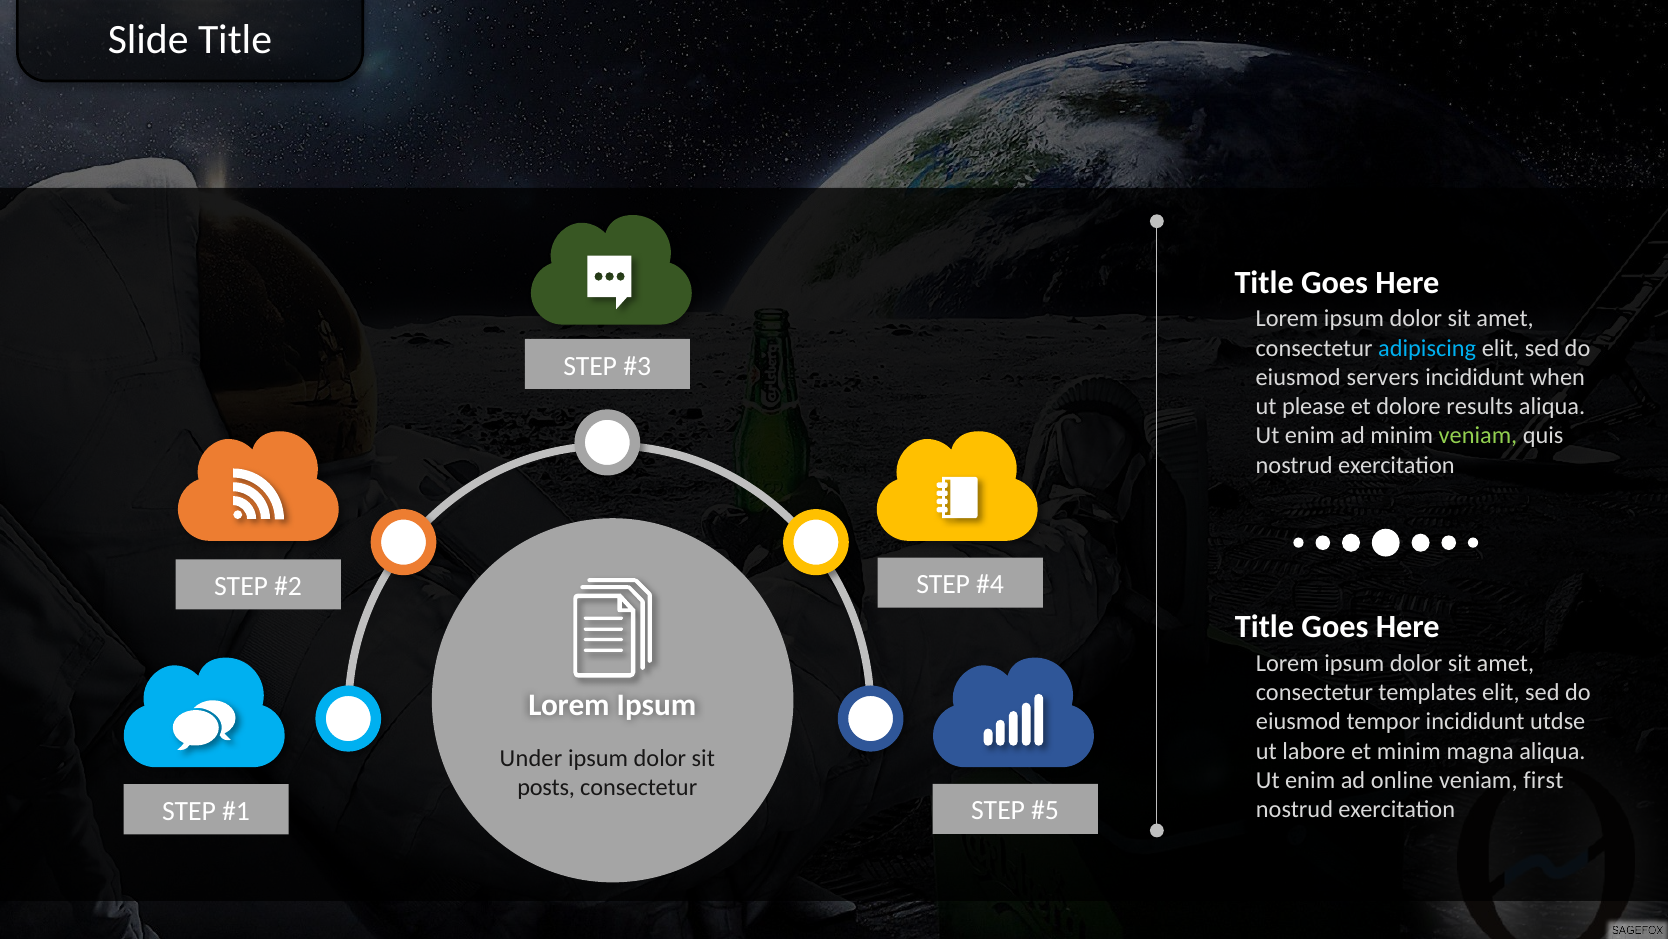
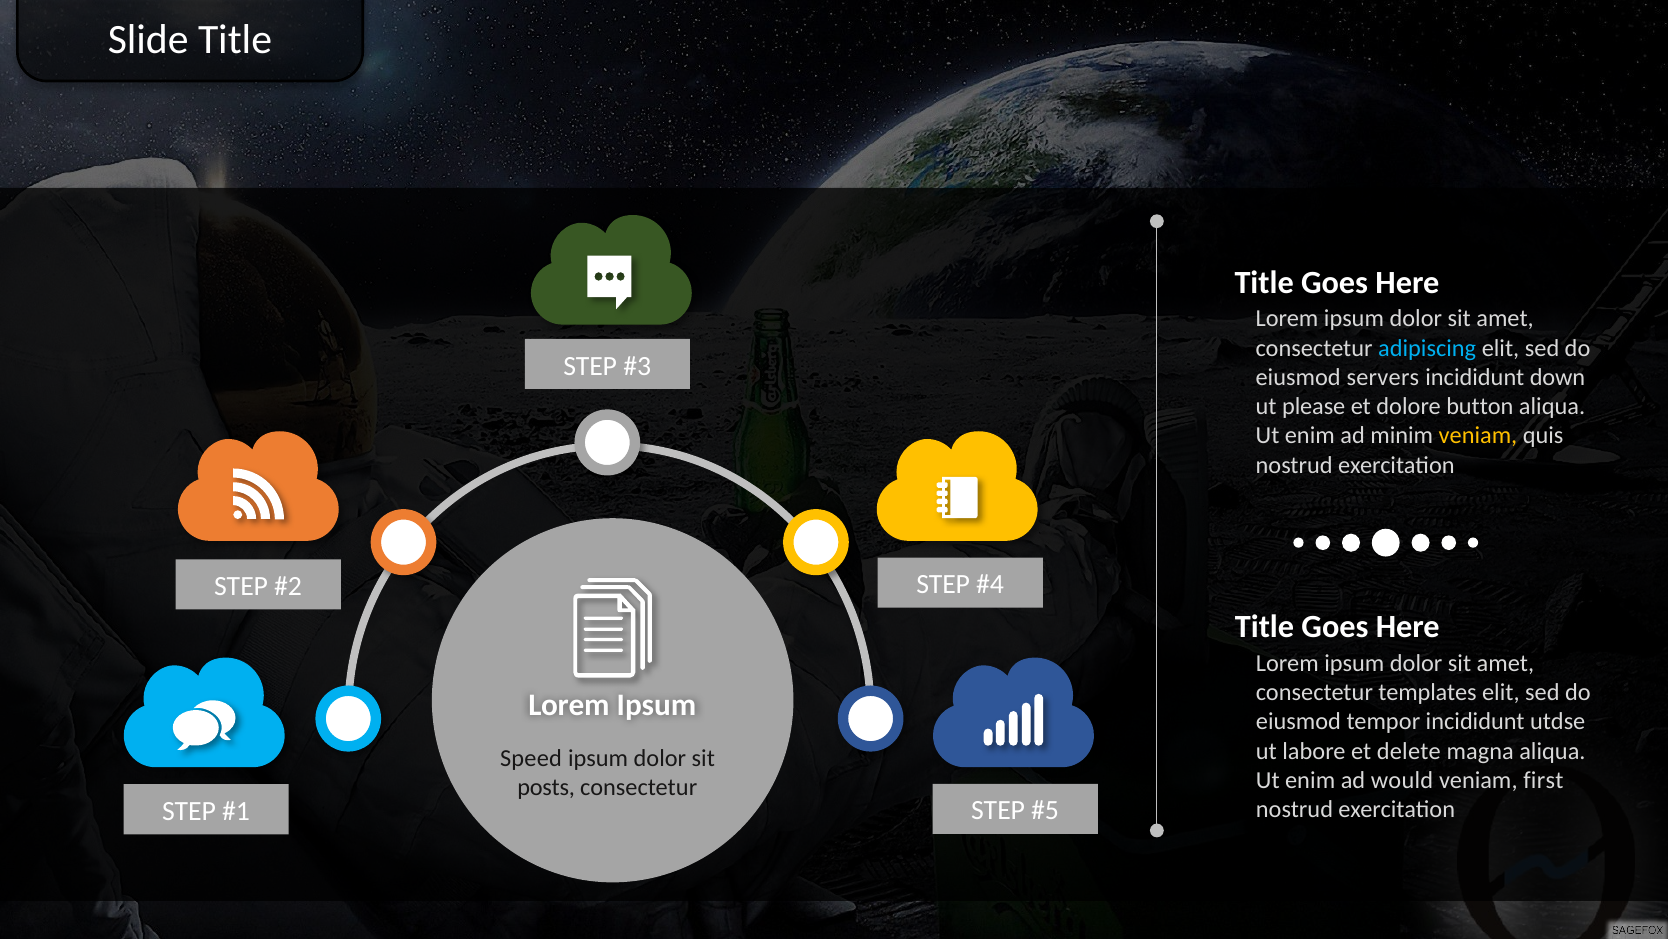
when: when -> down
results: results -> button
veniam at (1478, 435) colour: light green -> yellow
et minim: minim -> delete
Under: Under -> Speed
online: online -> would
